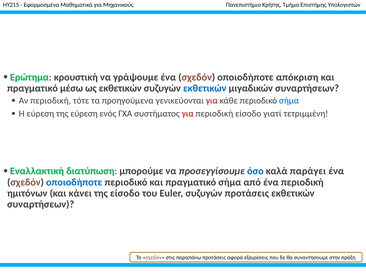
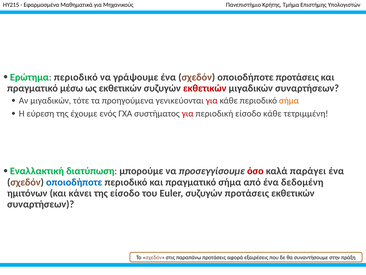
Ερώτημα κρουστική: κρουστική -> περιοδικό
οποιοδήποτε απόκριση: απόκριση -> προτάσεις
εκθετικών at (205, 88) colour: blue -> red
Αν περιοδική: περιοδική -> μιγαδικών
σήμα at (289, 101) colour: blue -> orange
της εύρεση: εύρεση -> έχουμε
είσοδο γιατί: γιατί -> κάθε
όσο colour: blue -> red
ένα περιοδική: περιοδική -> δεδομένη
